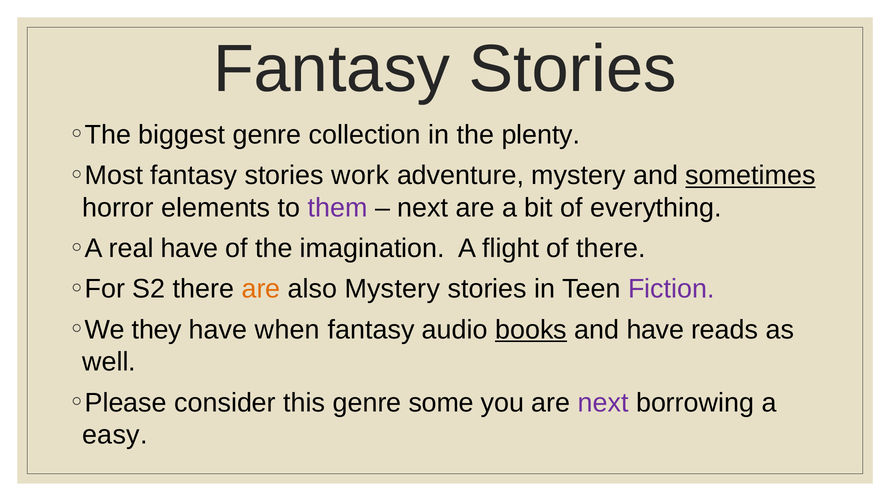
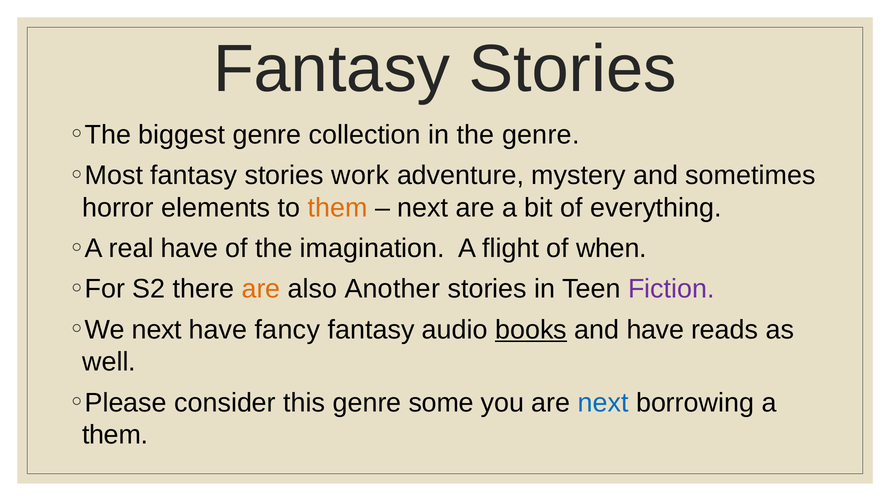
the plenty: plenty -> genre
sometimes underline: present -> none
them at (338, 208) colour: purple -> orange
of there: there -> when
also Mystery: Mystery -> Another
they at (157, 330): they -> next
when: when -> fancy
next at (603, 402) colour: purple -> blue
easy at (115, 435): easy -> them
